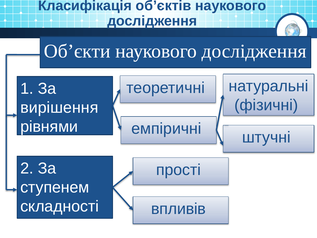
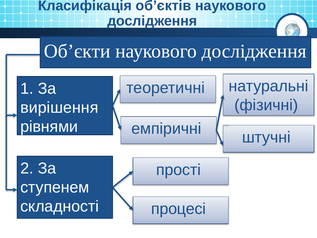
впливів: впливів -> процесі
